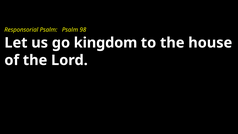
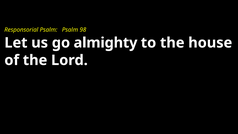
kingdom: kingdom -> almighty
